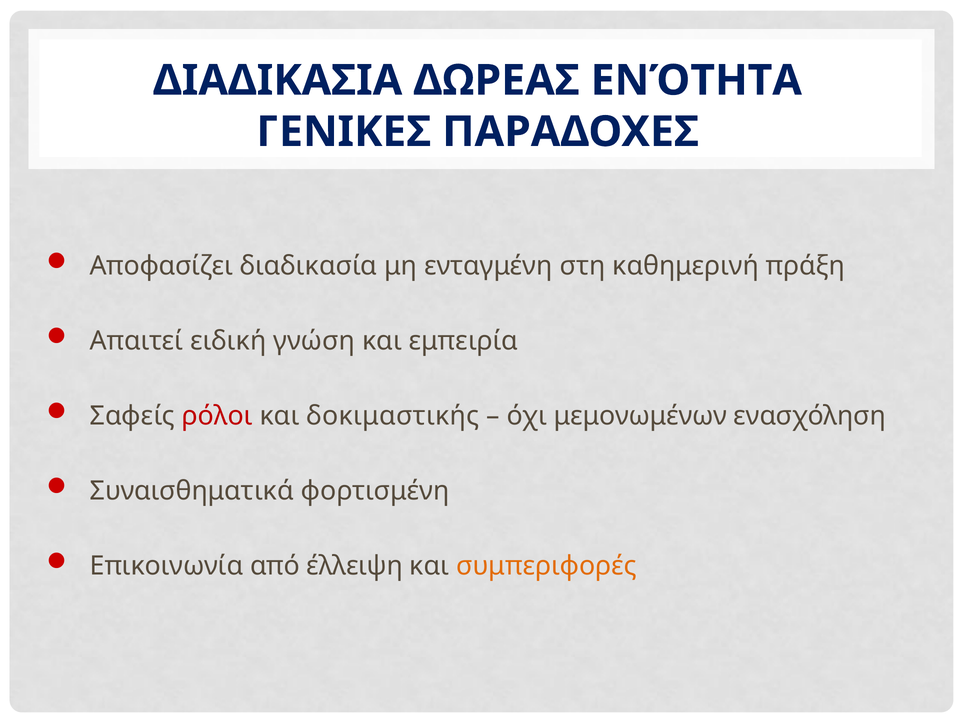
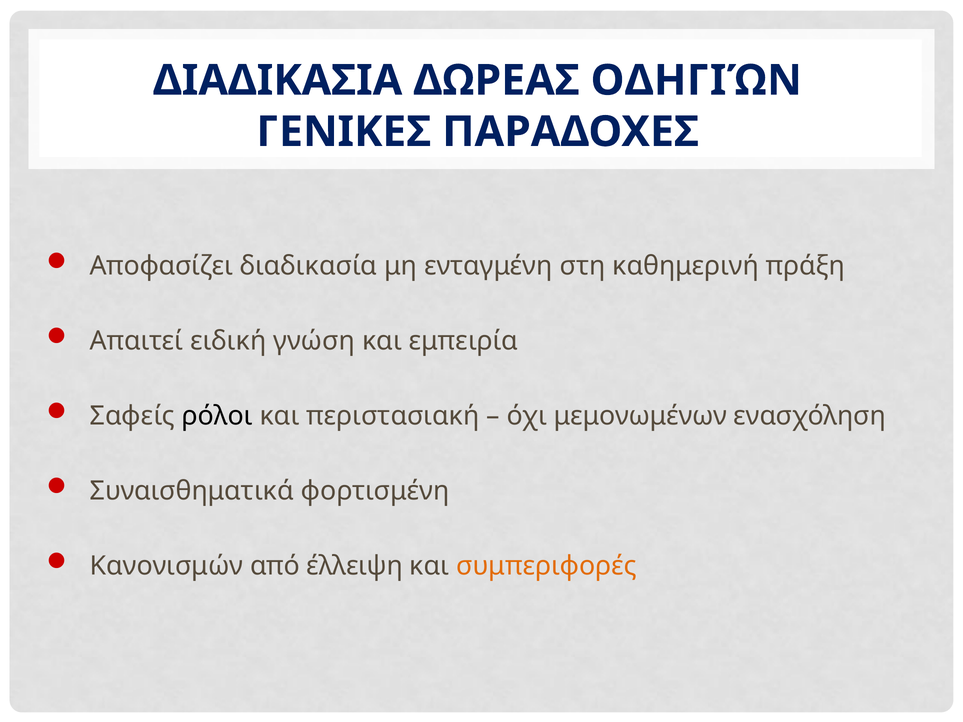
ΕΝΌΤΗΤΑ: ΕΝΌΤΗΤΑ -> ΟΔΗΓΙΏΝ
ρόλοι colour: red -> black
δοκιμαστικής: δοκιμαστικής -> περιστασιακή
Επικοινωνία: Επικοινωνία -> Κανονισμών
